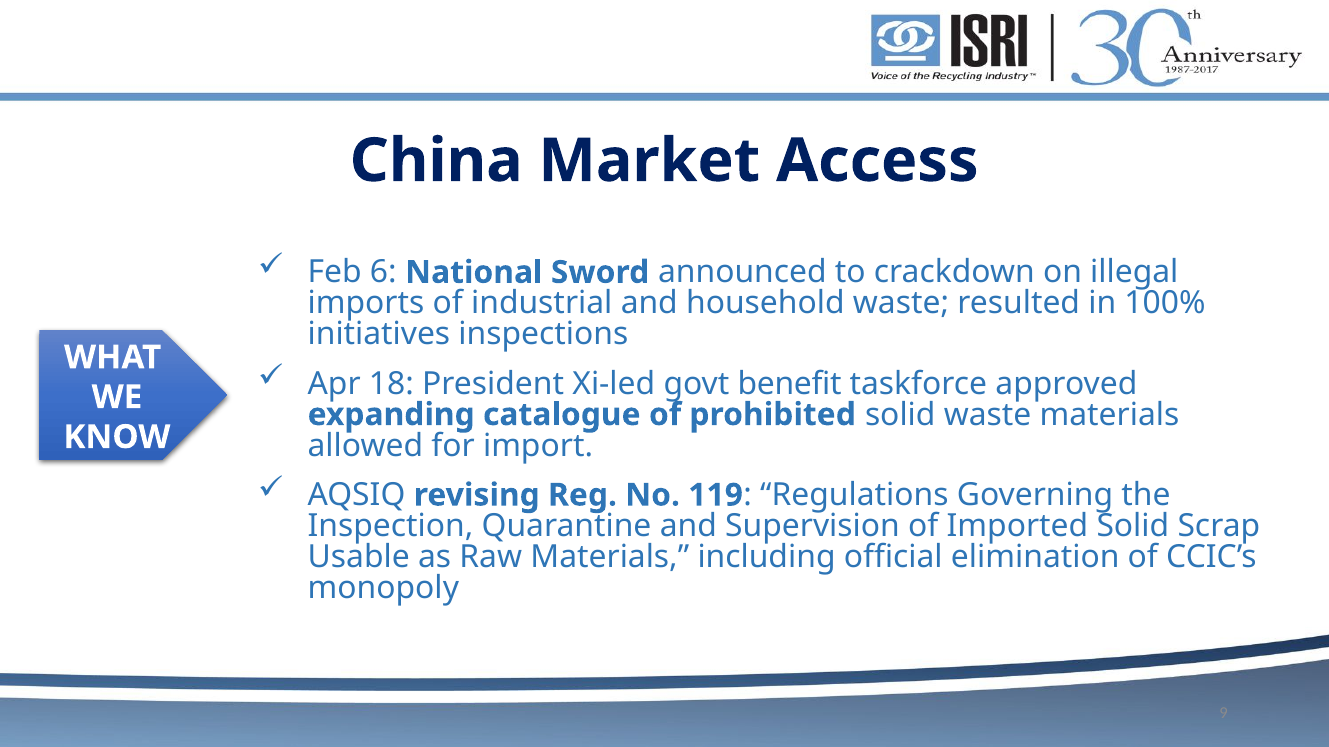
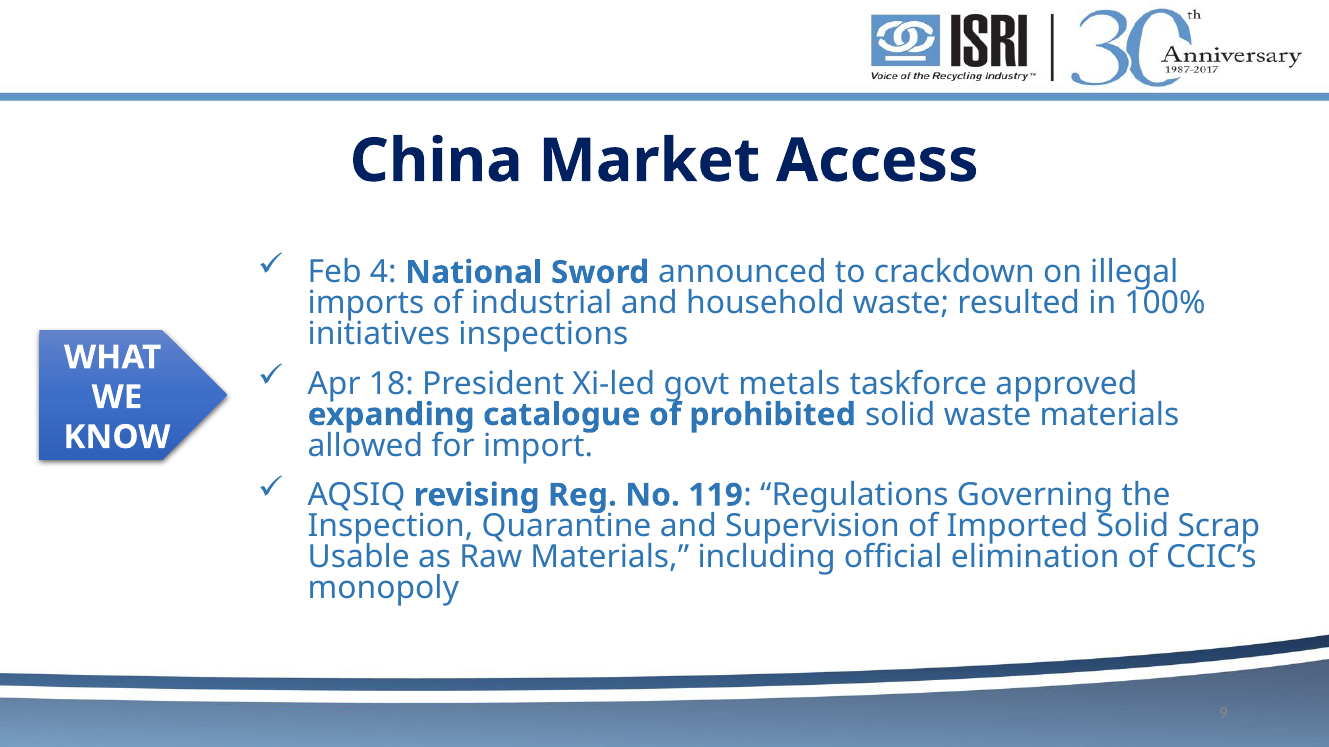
6: 6 -> 4
benefit: benefit -> metals
